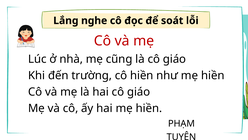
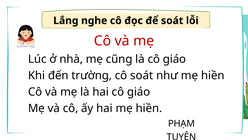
cô hiền: hiền -> soát
